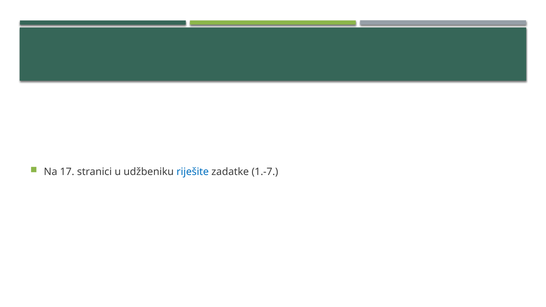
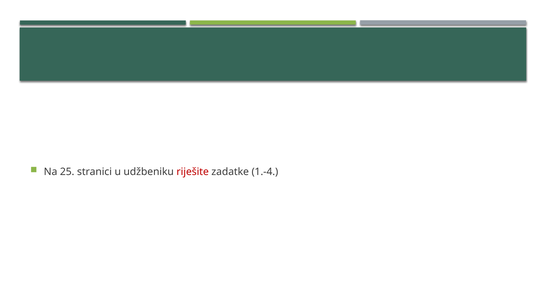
17: 17 -> 25
riješite colour: blue -> red
1.-7: 1.-7 -> 1.-4
